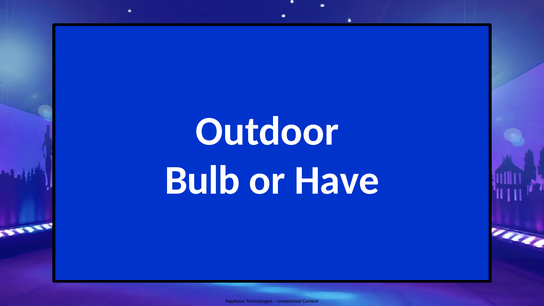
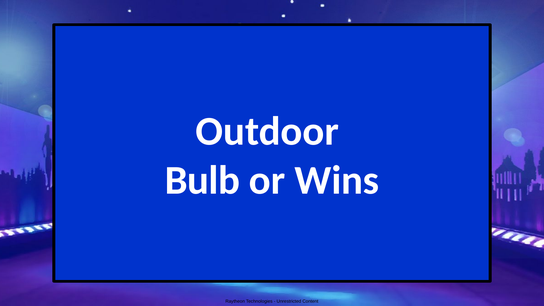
Have: Have -> Wins
